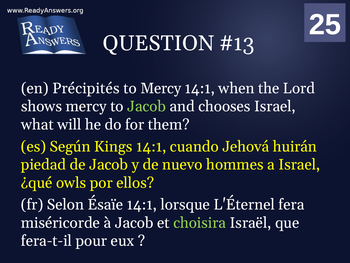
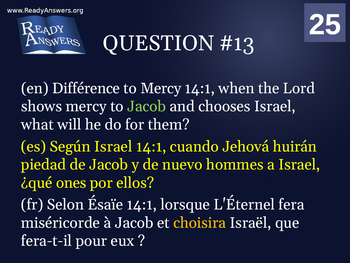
Précipités: Précipités -> Différence
Según Kings: Kings -> Israel
owls: owls -> ones
choisira colour: light green -> yellow
